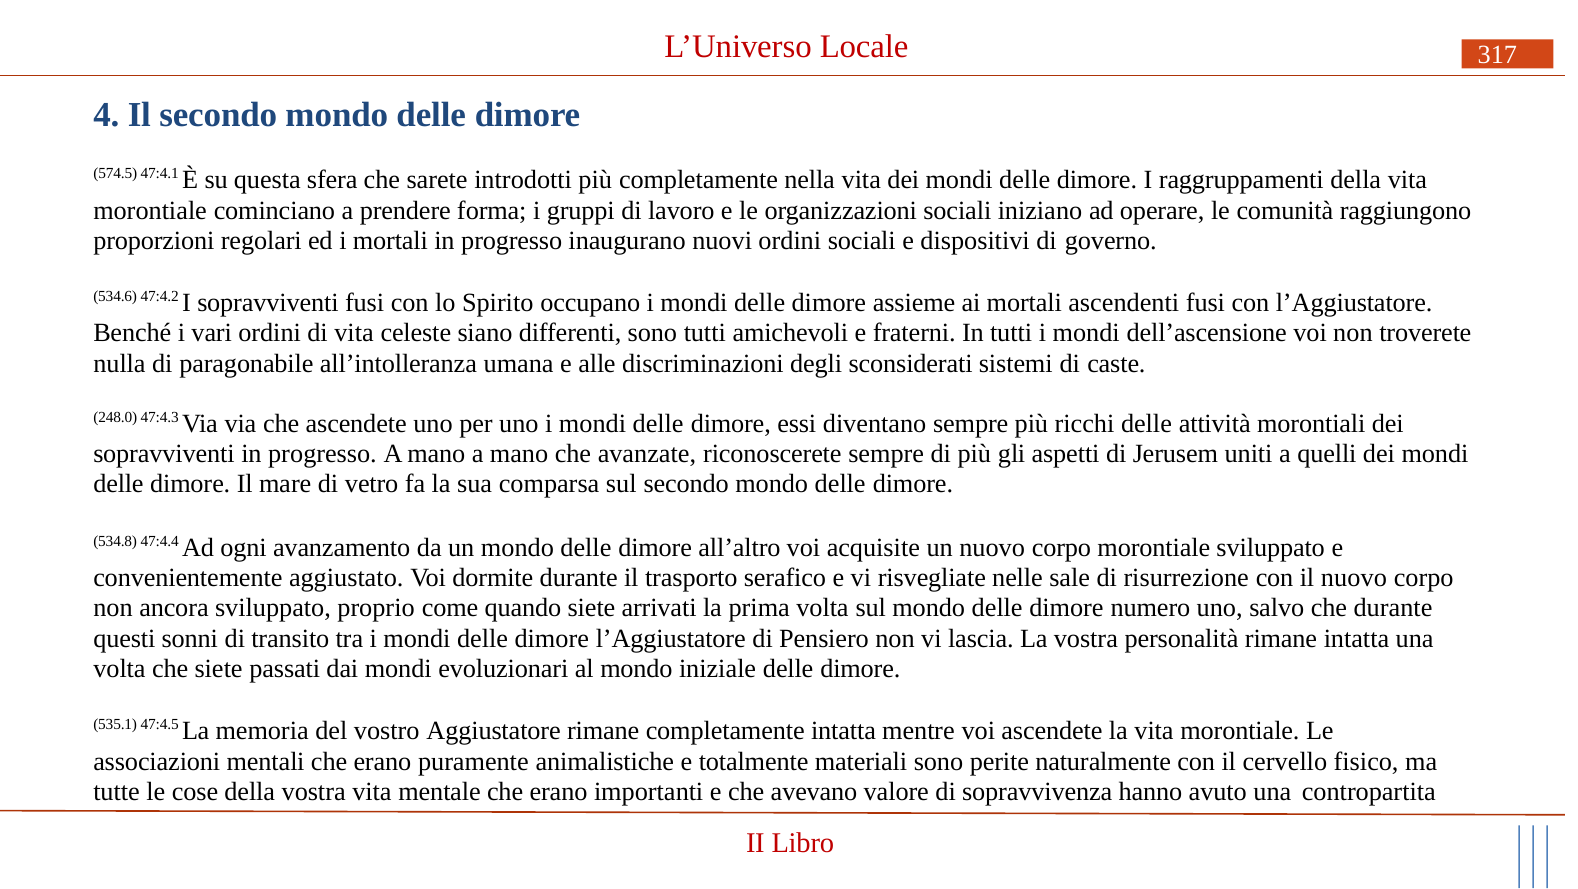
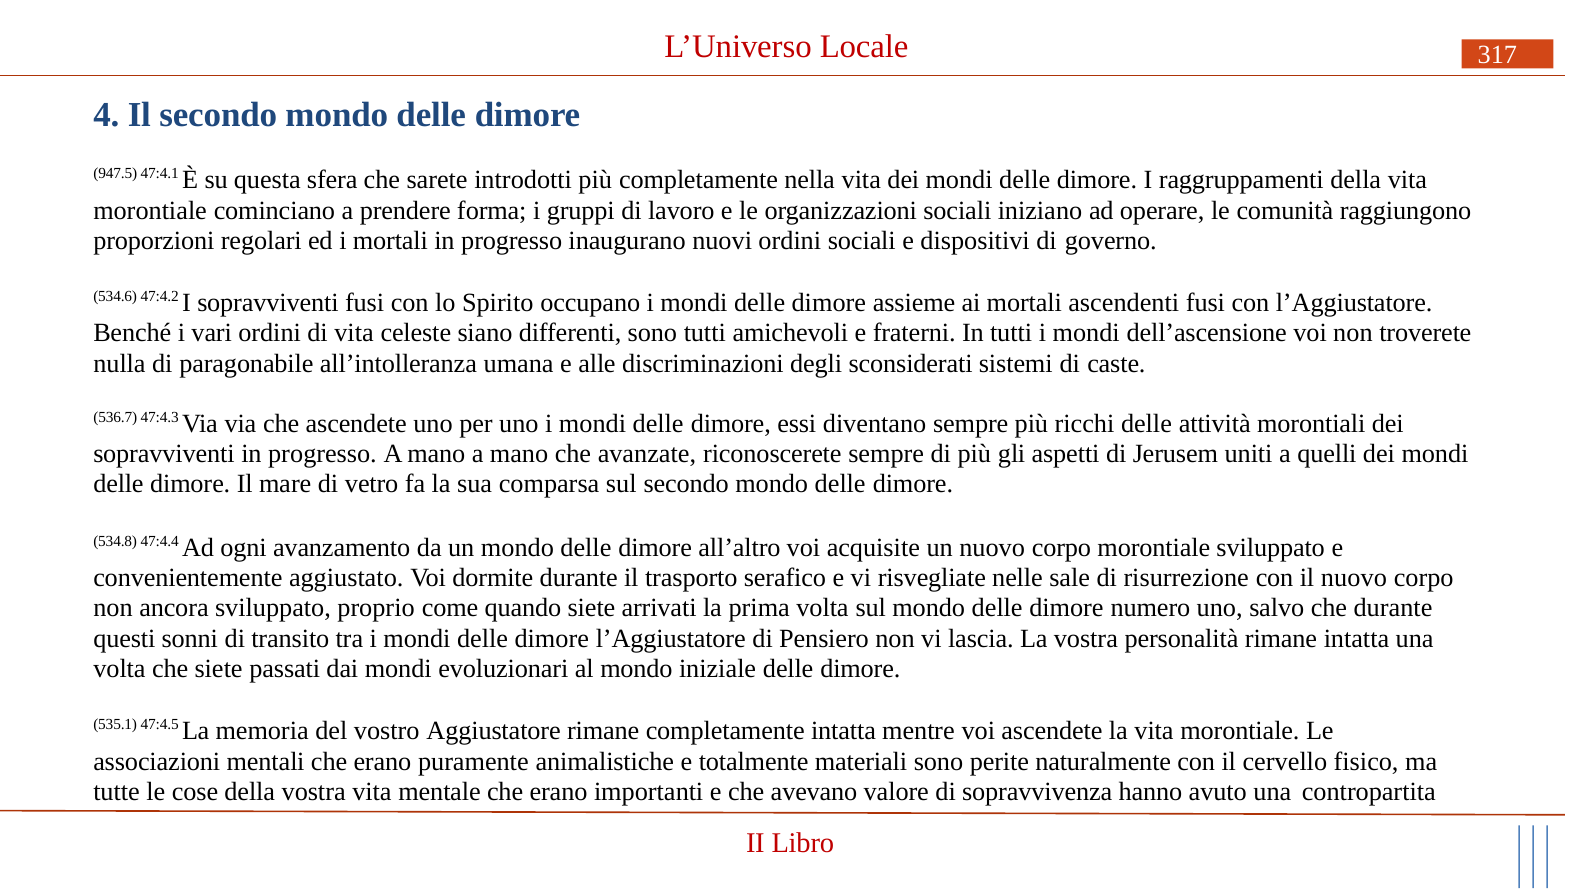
574.5: 574.5 -> 947.5
248.0: 248.0 -> 536.7
